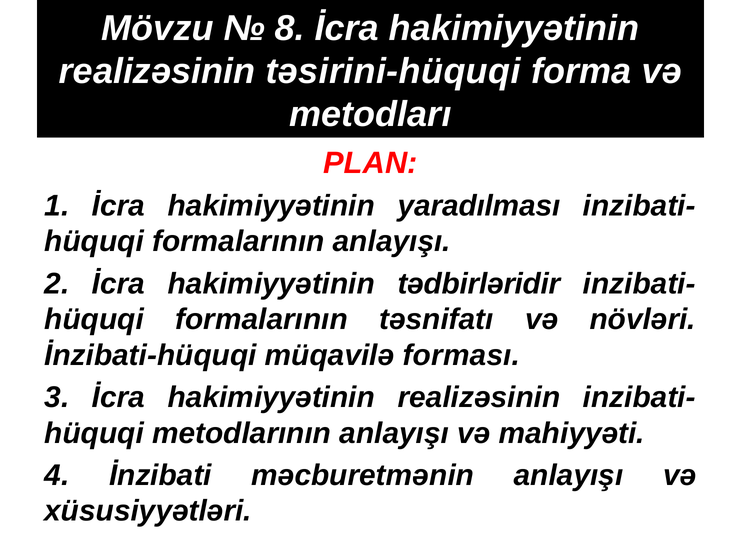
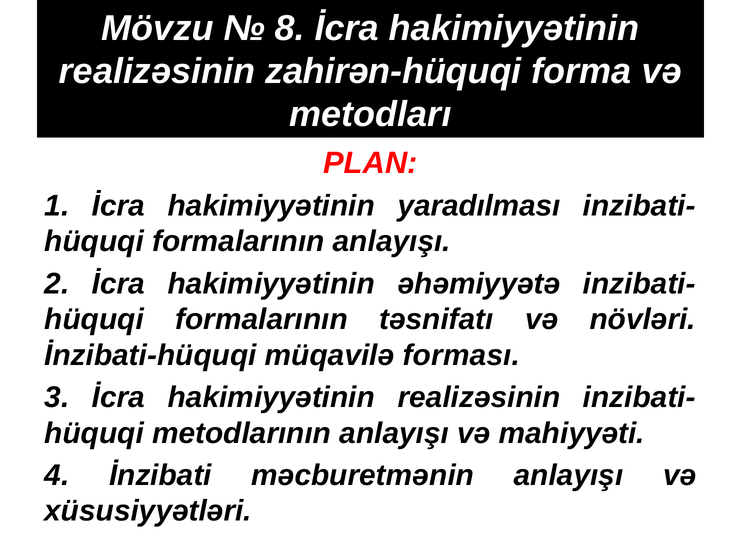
təsirini-hüquqi: təsirini-hüquqi -> zahirən-hüquqi
tədbirləridir: tədbirləridir -> əhəmiyyətə
